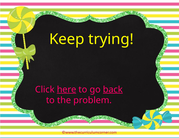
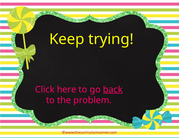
here underline: present -> none
